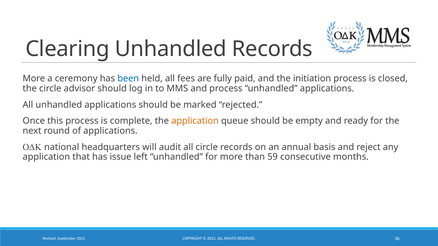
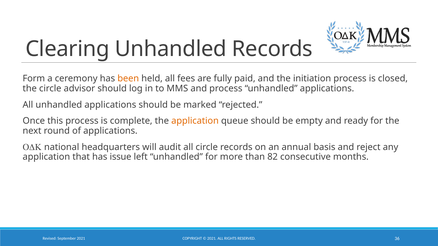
More at (34, 79): More -> Form
been colour: blue -> orange
59: 59 -> 82
